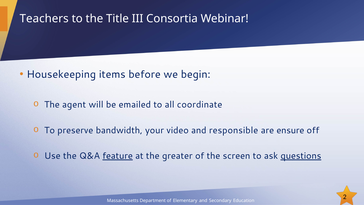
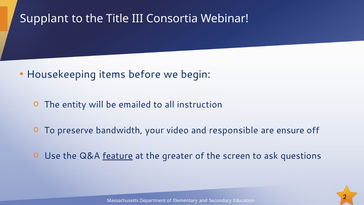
Teachers: Teachers -> Supplant
agent: agent -> entity
coordinate: coordinate -> instruction
questions underline: present -> none
